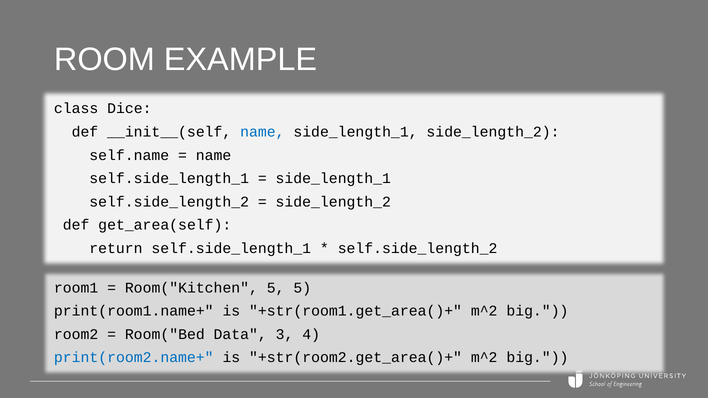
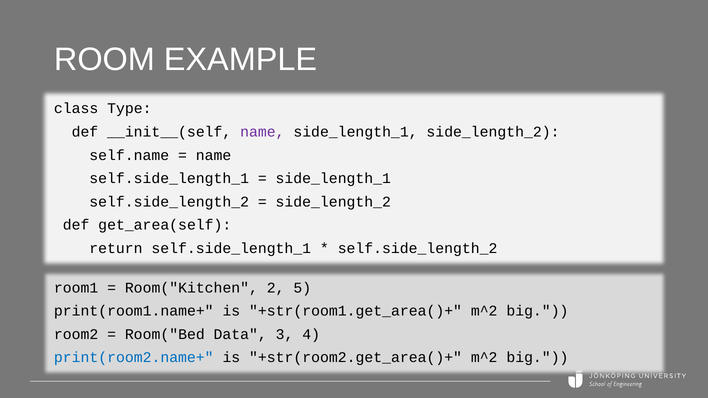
Dice: Dice -> Type
name at (262, 132) colour: blue -> purple
Room("Kitchen 5: 5 -> 2
